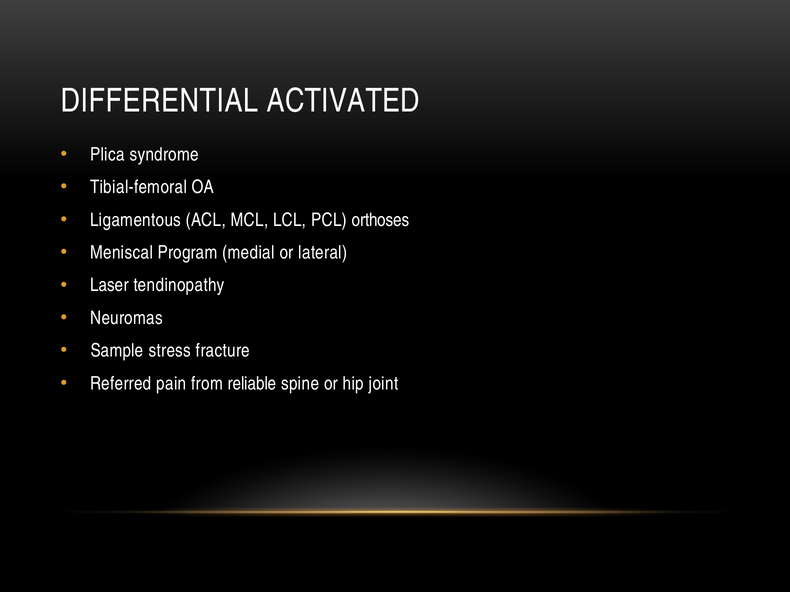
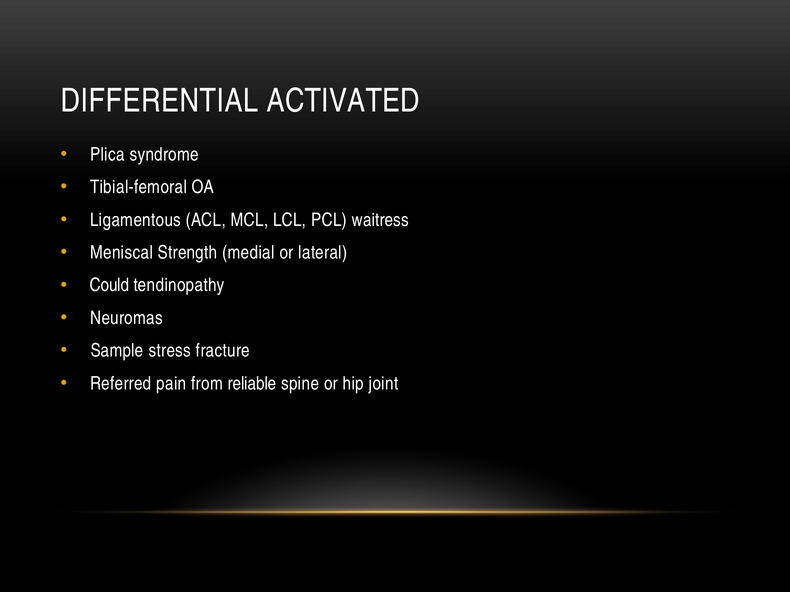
orthoses: orthoses -> waitress
Program: Program -> Strength
Laser: Laser -> Could
